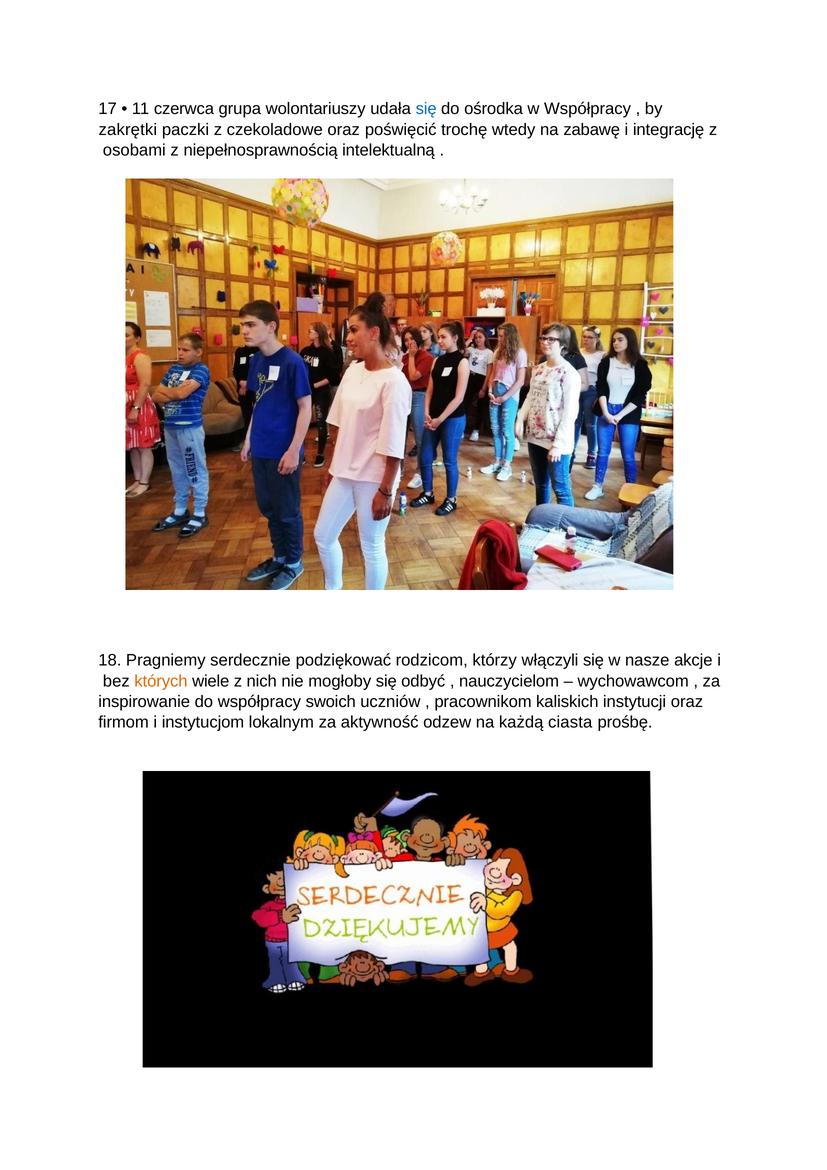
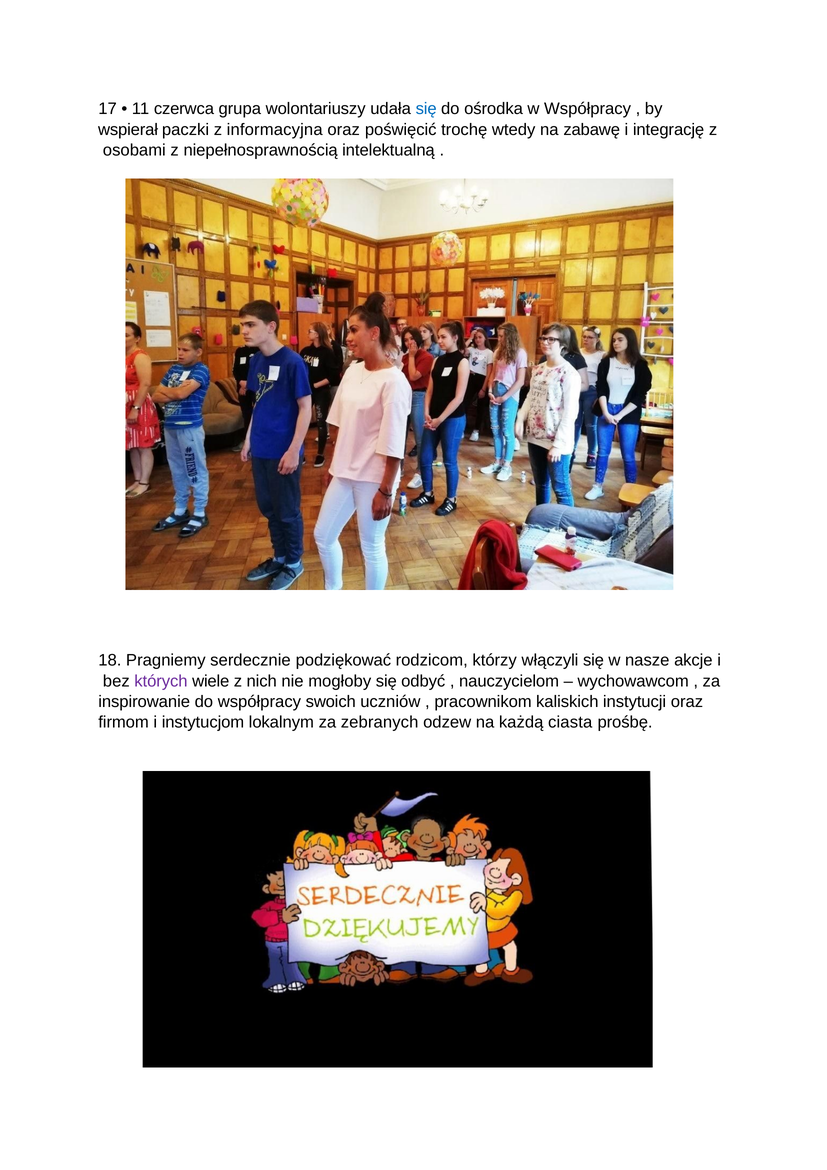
zakrętki: zakrętki -> wspierał
czekoladowe: czekoladowe -> informacyjna
których colour: orange -> purple
aktywność: aktywność -> zebranych
